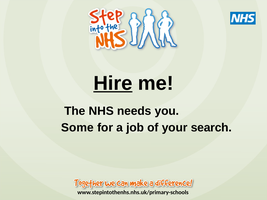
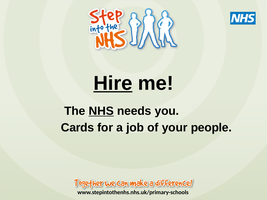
NHS underline: none -> present
Some: Some -> Cards
search: search -> people
